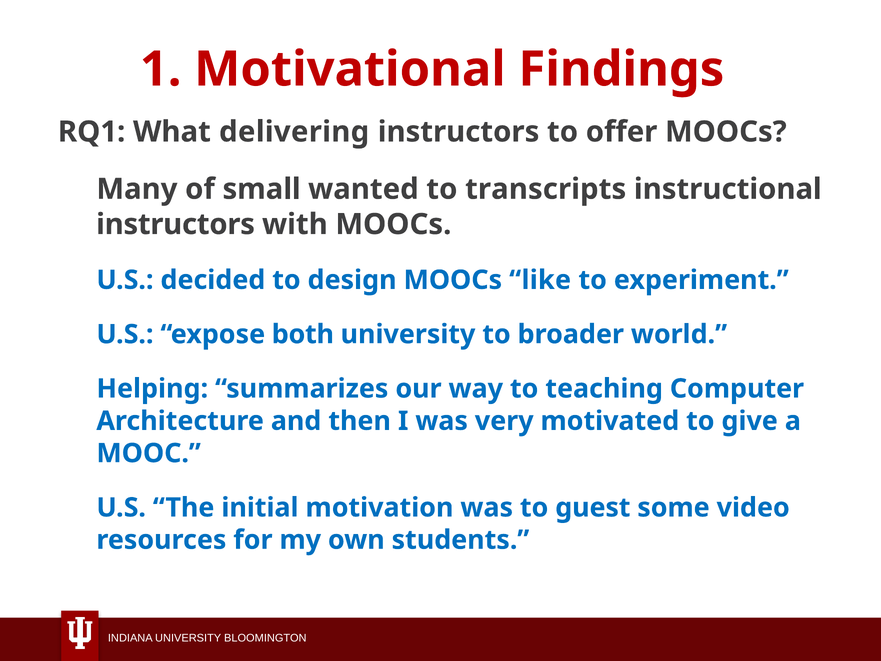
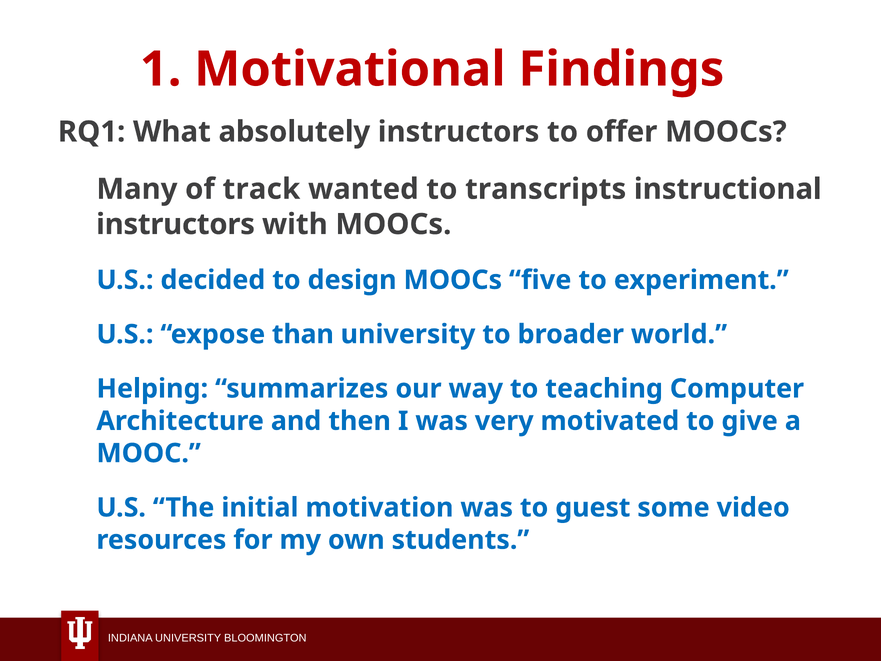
delivering: delivering -> absolutely
small: small -> track
like: like -> five
both: both -> than
